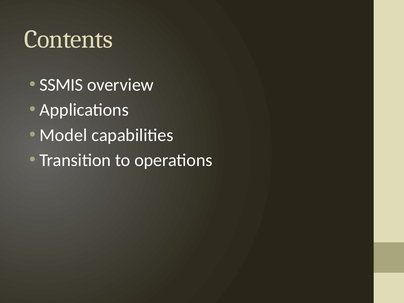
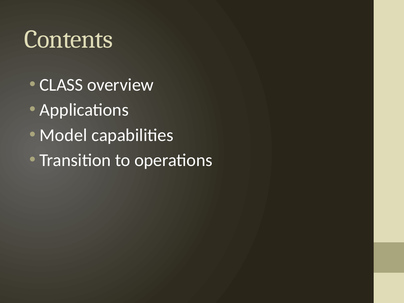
SSMIS: SSMIS -> CLASS
